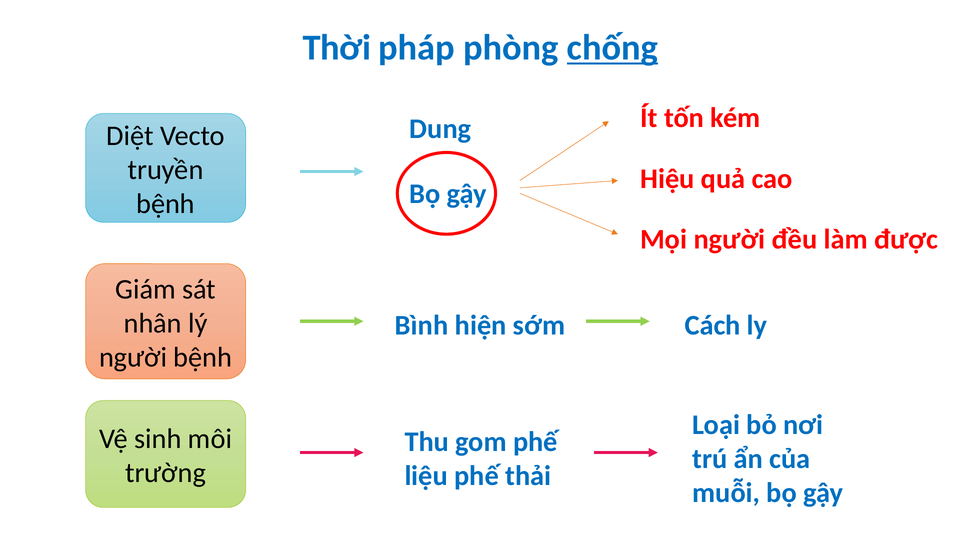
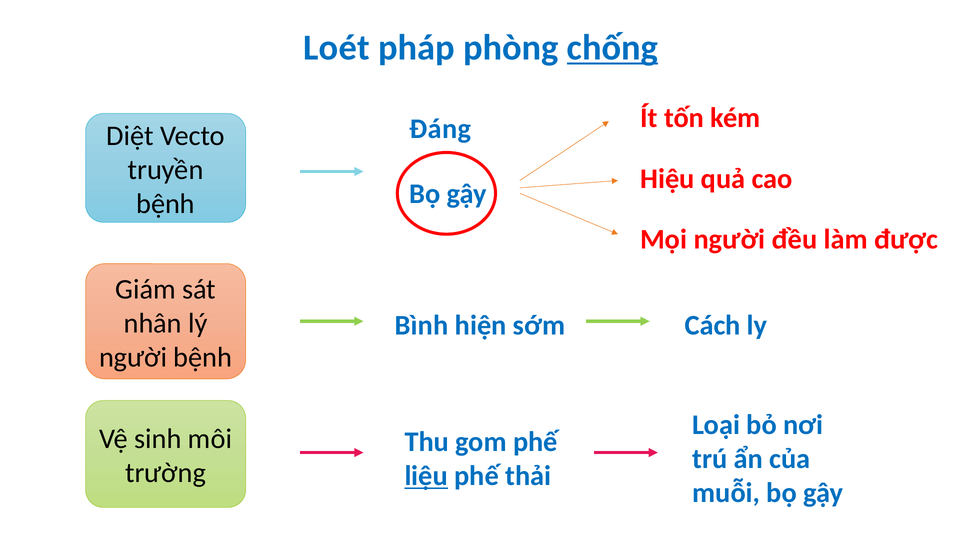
Thời: Thời -> Loét
Dung: Dung -> Đáng
liệu underline: none -> present
